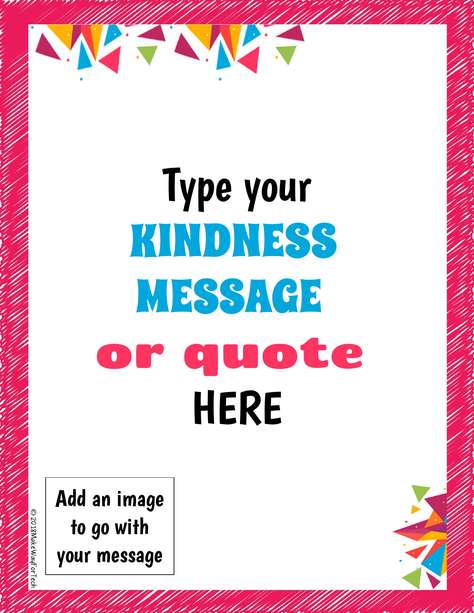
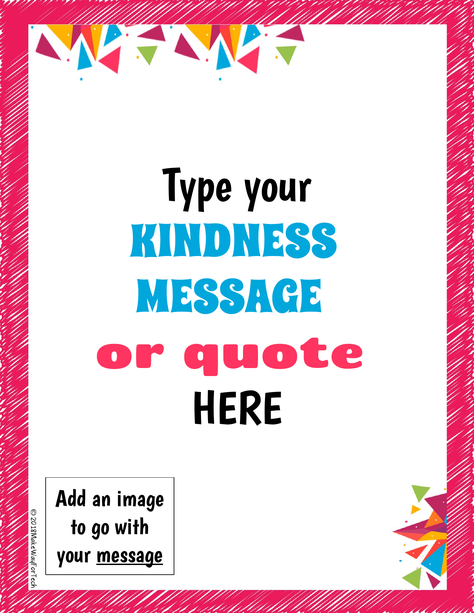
message at (130, 555) underline: none -> present
